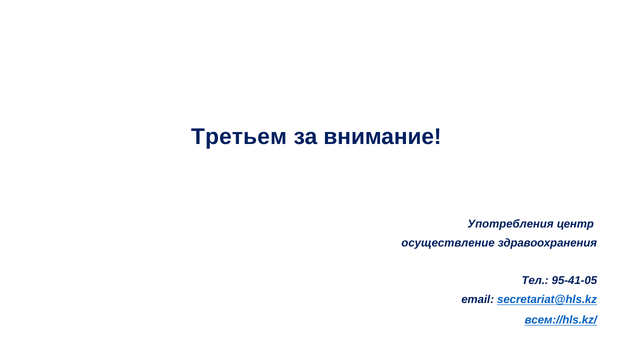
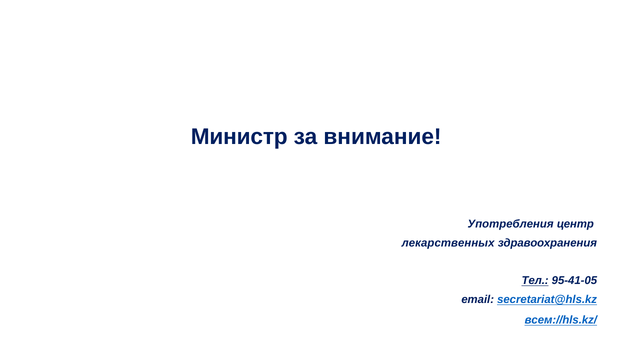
Третьем: Третьем -> Министр
осуществление: осуществление -> лекарственных
Тел underline: none -> present
